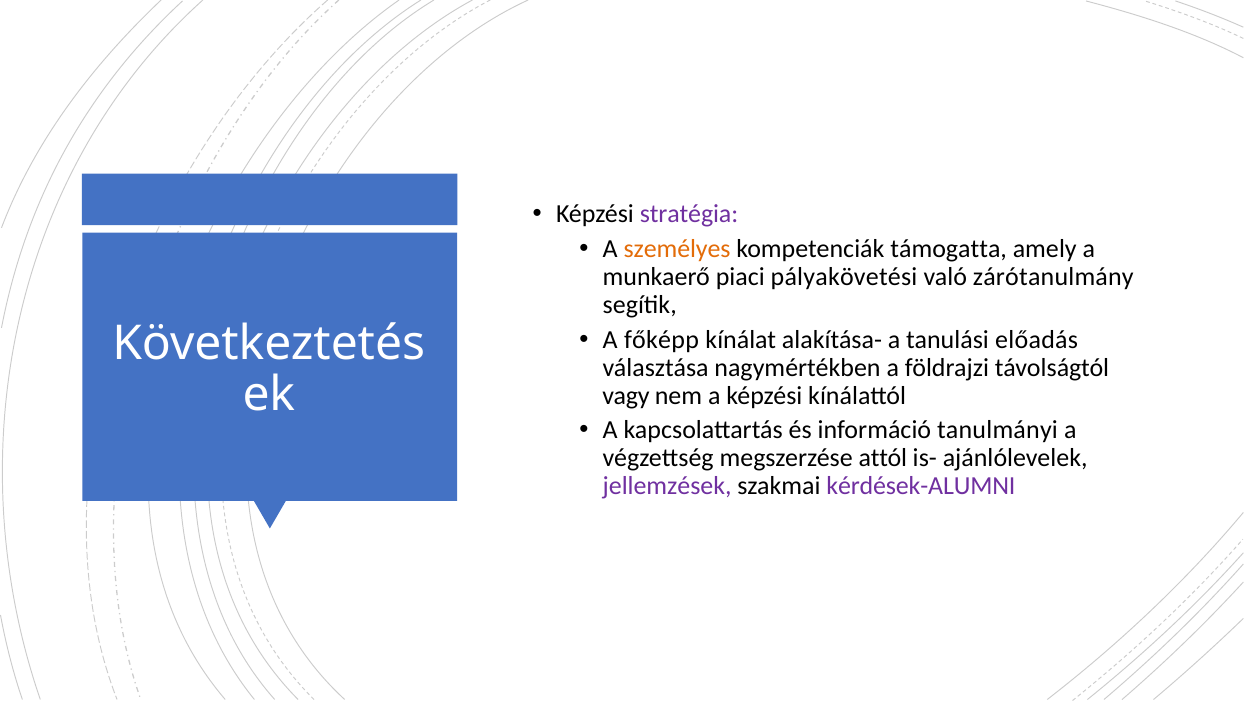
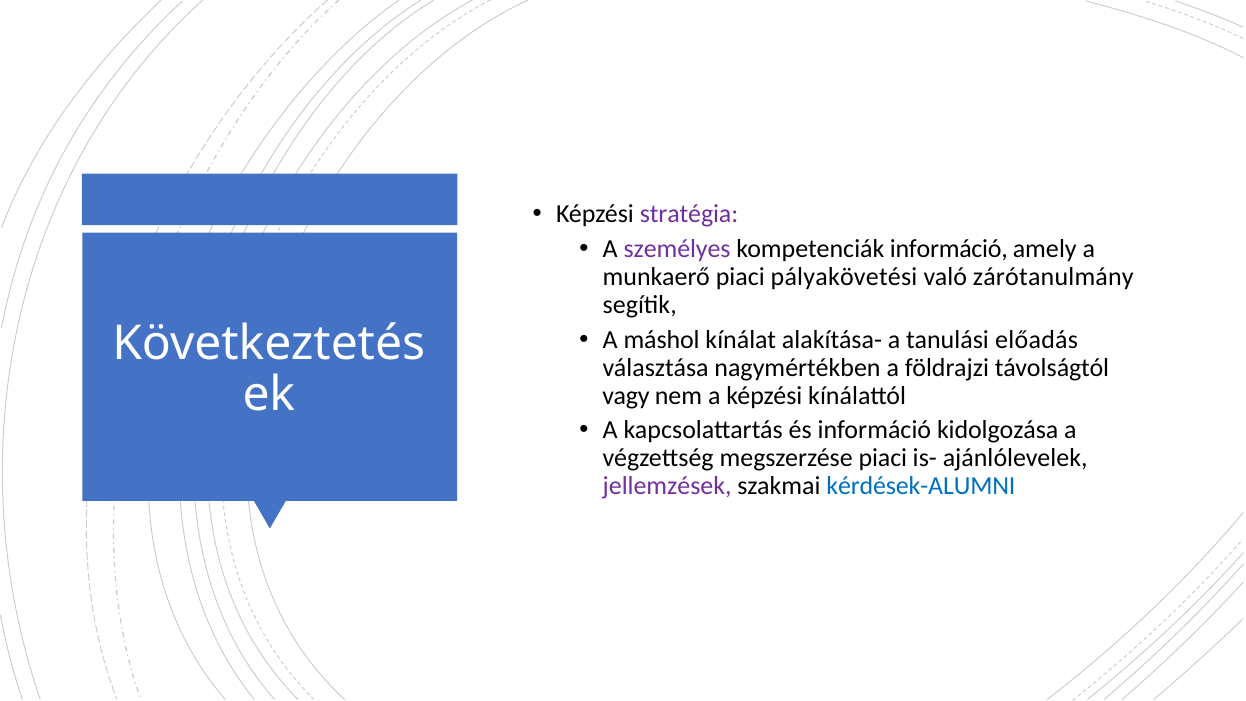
személyes colour: orange -> purple
kompetenciák támogatta: támogatta -> információ
főképp: főképp -> máshol
tanulmányi: tanulmányi -> kidolgozása
megszerzése attól: attól -> piaci
kérdések-ALUMNI colour: purple -> blue
